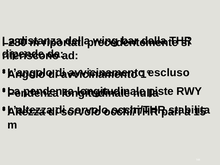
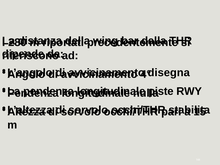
escluso: escluso -> disegna
1°: 1° -> 4°
